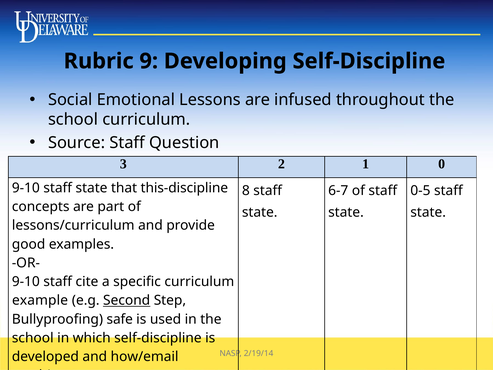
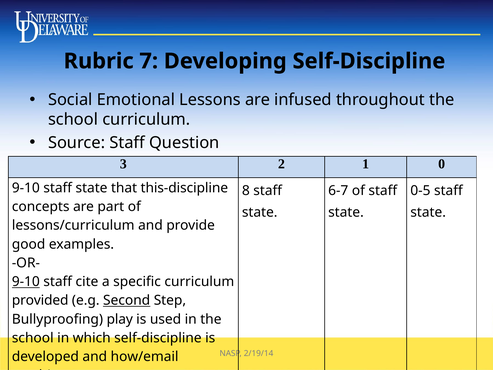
9: 9 -> 7
9-10 at (26, 281) underline: none -> present
example: example -> provided
safe: safe -> play
